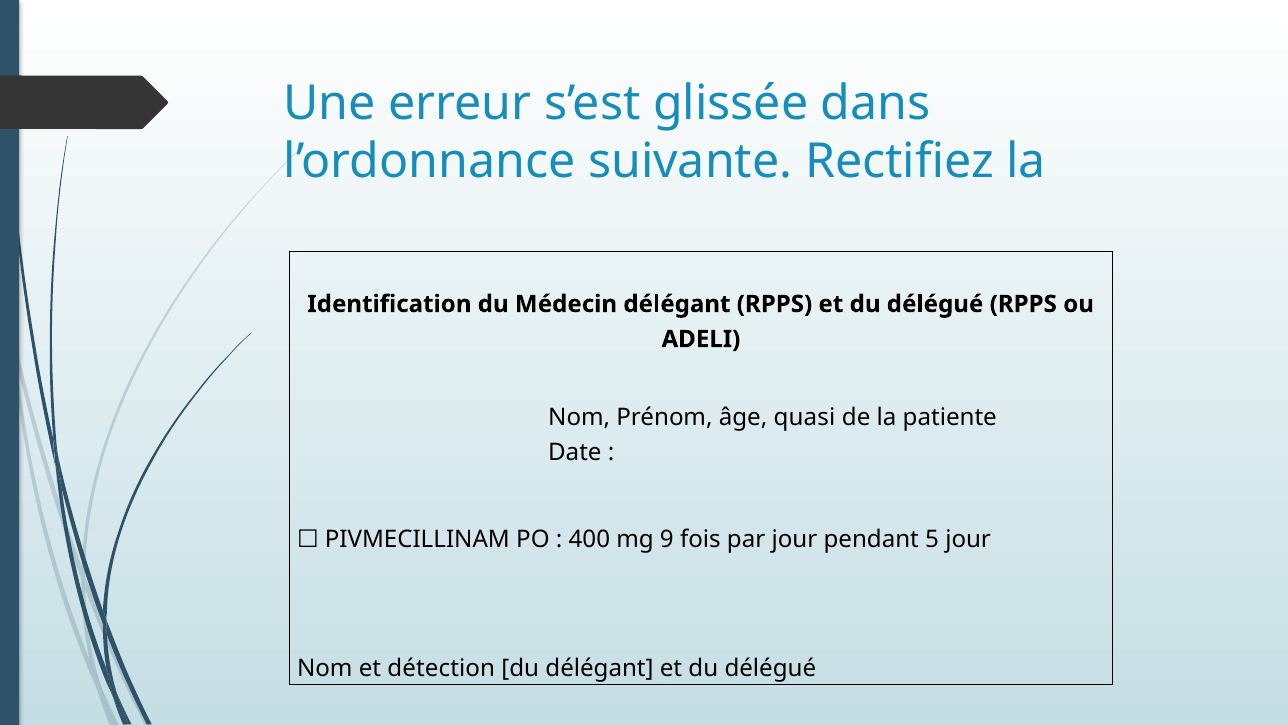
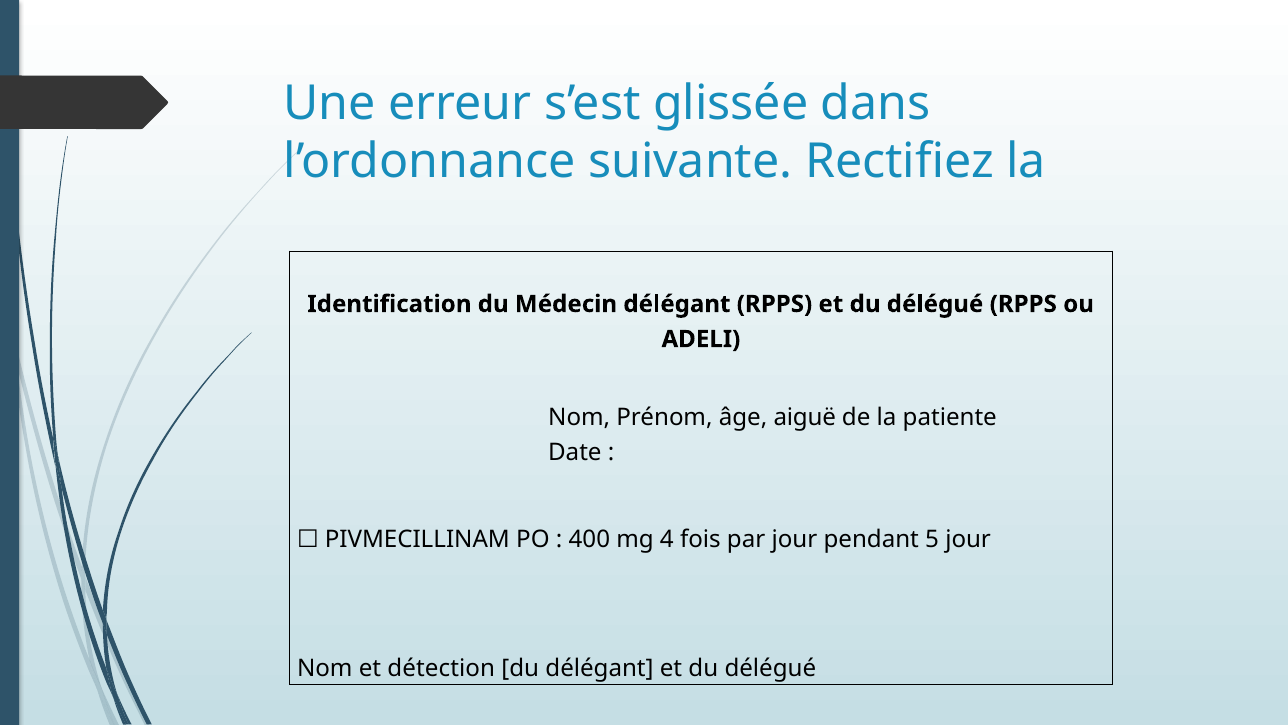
quasi: quasi -> aiguë
9: 9 -> 4
